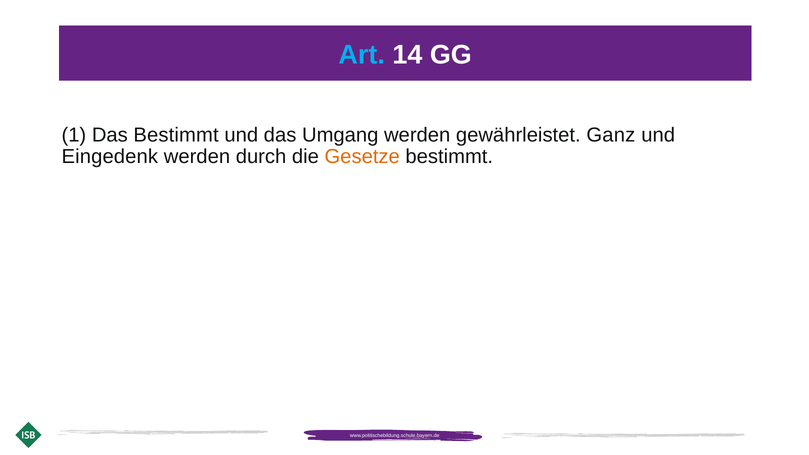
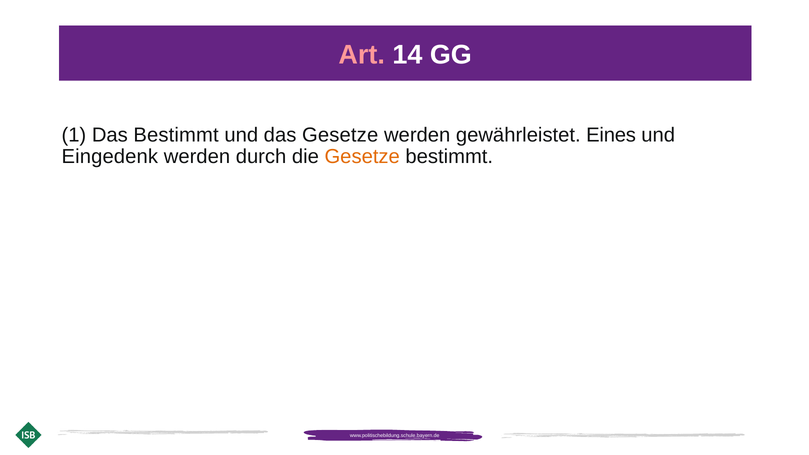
Art colour: light blue -> pink
das Umgang: Umgang -> Gesetze
Ganz: Ganz -> Eines
